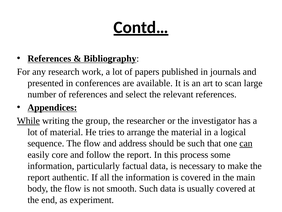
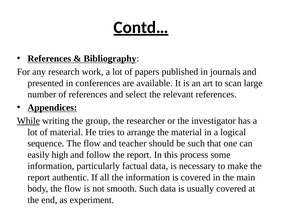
address: address -> teacher
can underline: present -> none
core: core -> high
